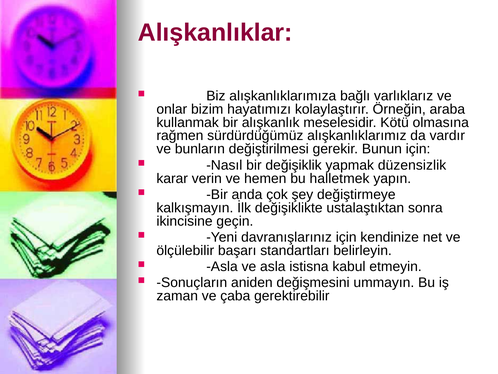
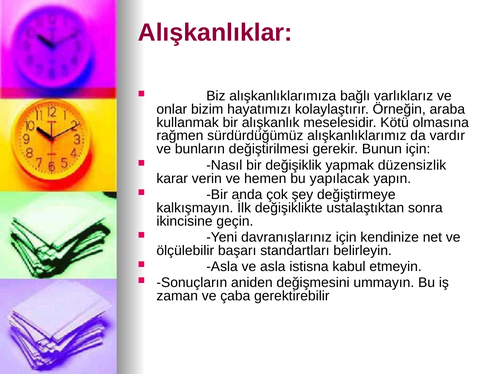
halletmek: halletmek -> yapılacak
